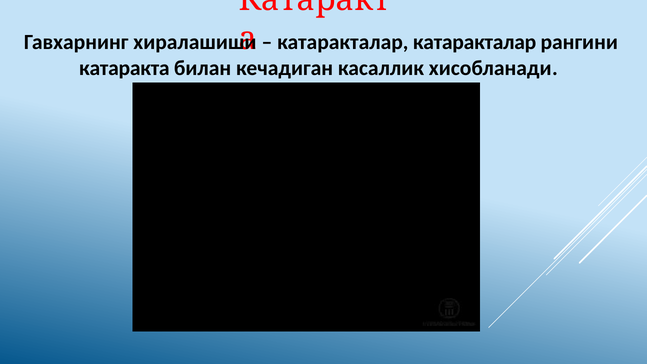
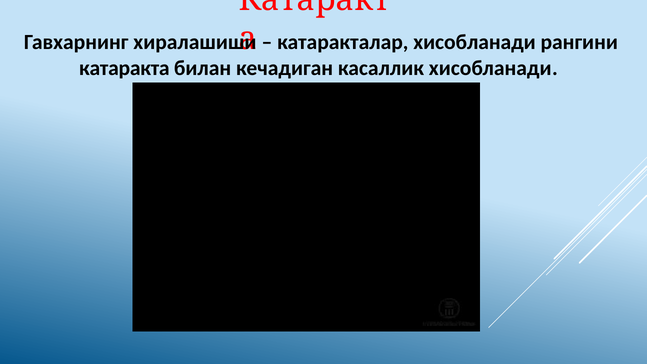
катаракталар катаракталар: катаракталар -> хисобланади
